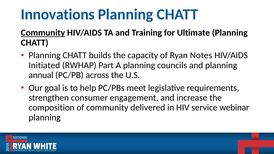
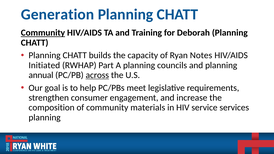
Innovations: Innovations -> Generation
Ultimate: Ultimate -> Deborah
across underline: none -> present
delivered: delivered -> materials
webinar: webinar -> services
